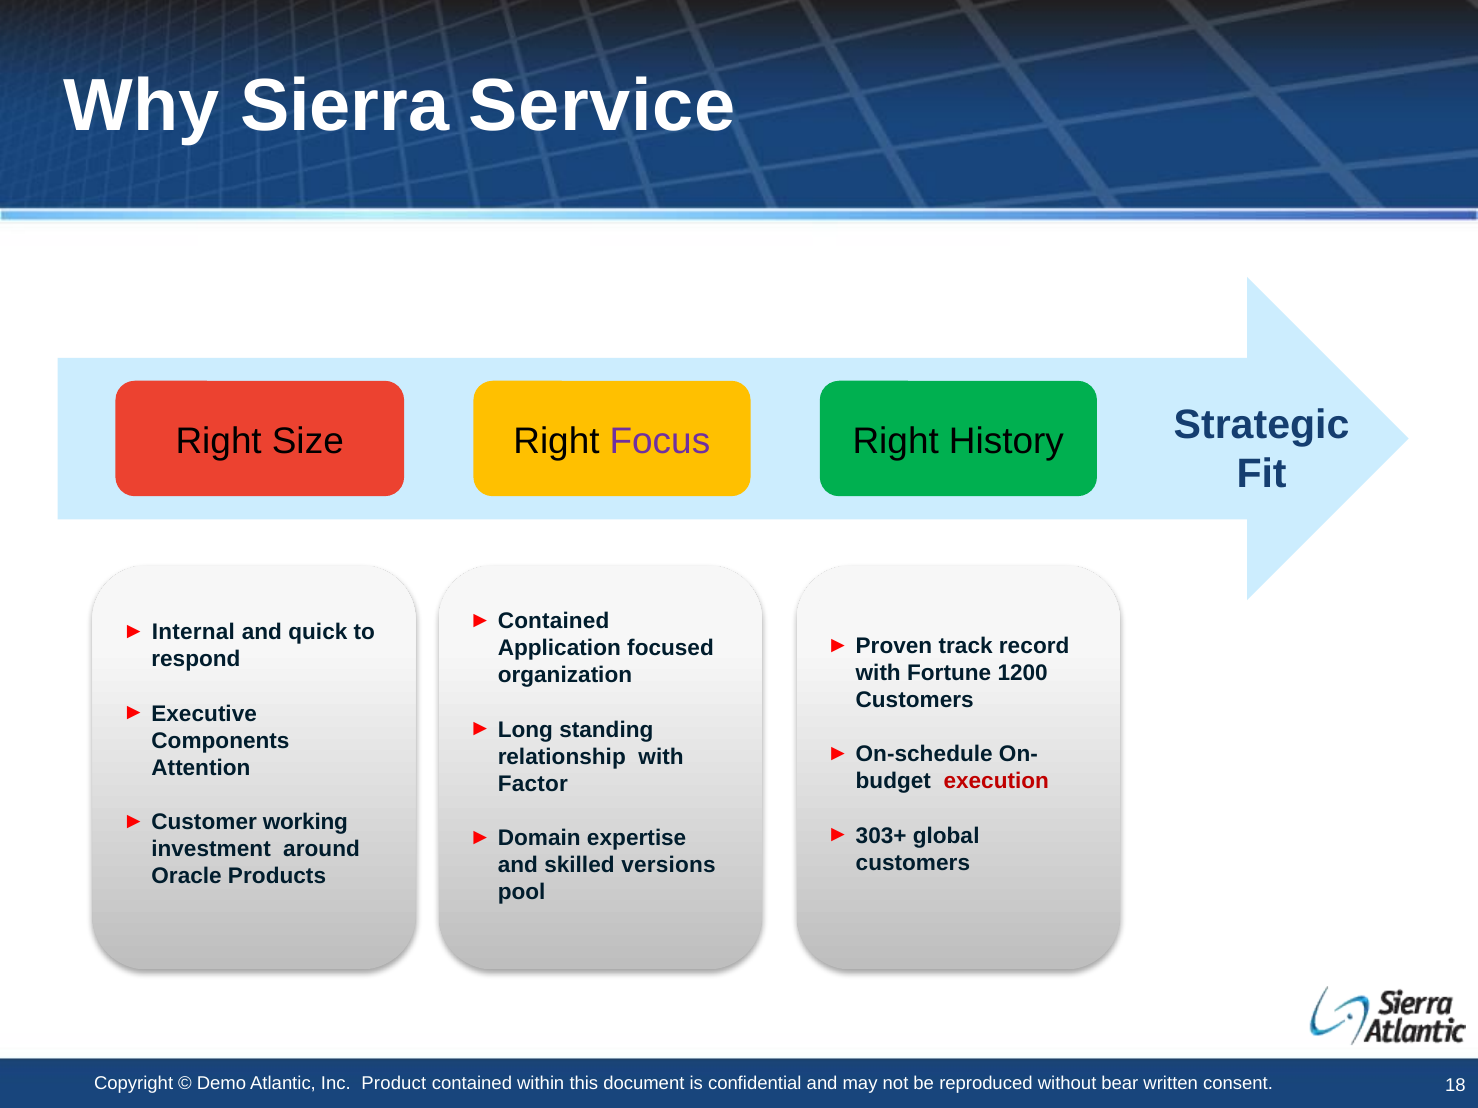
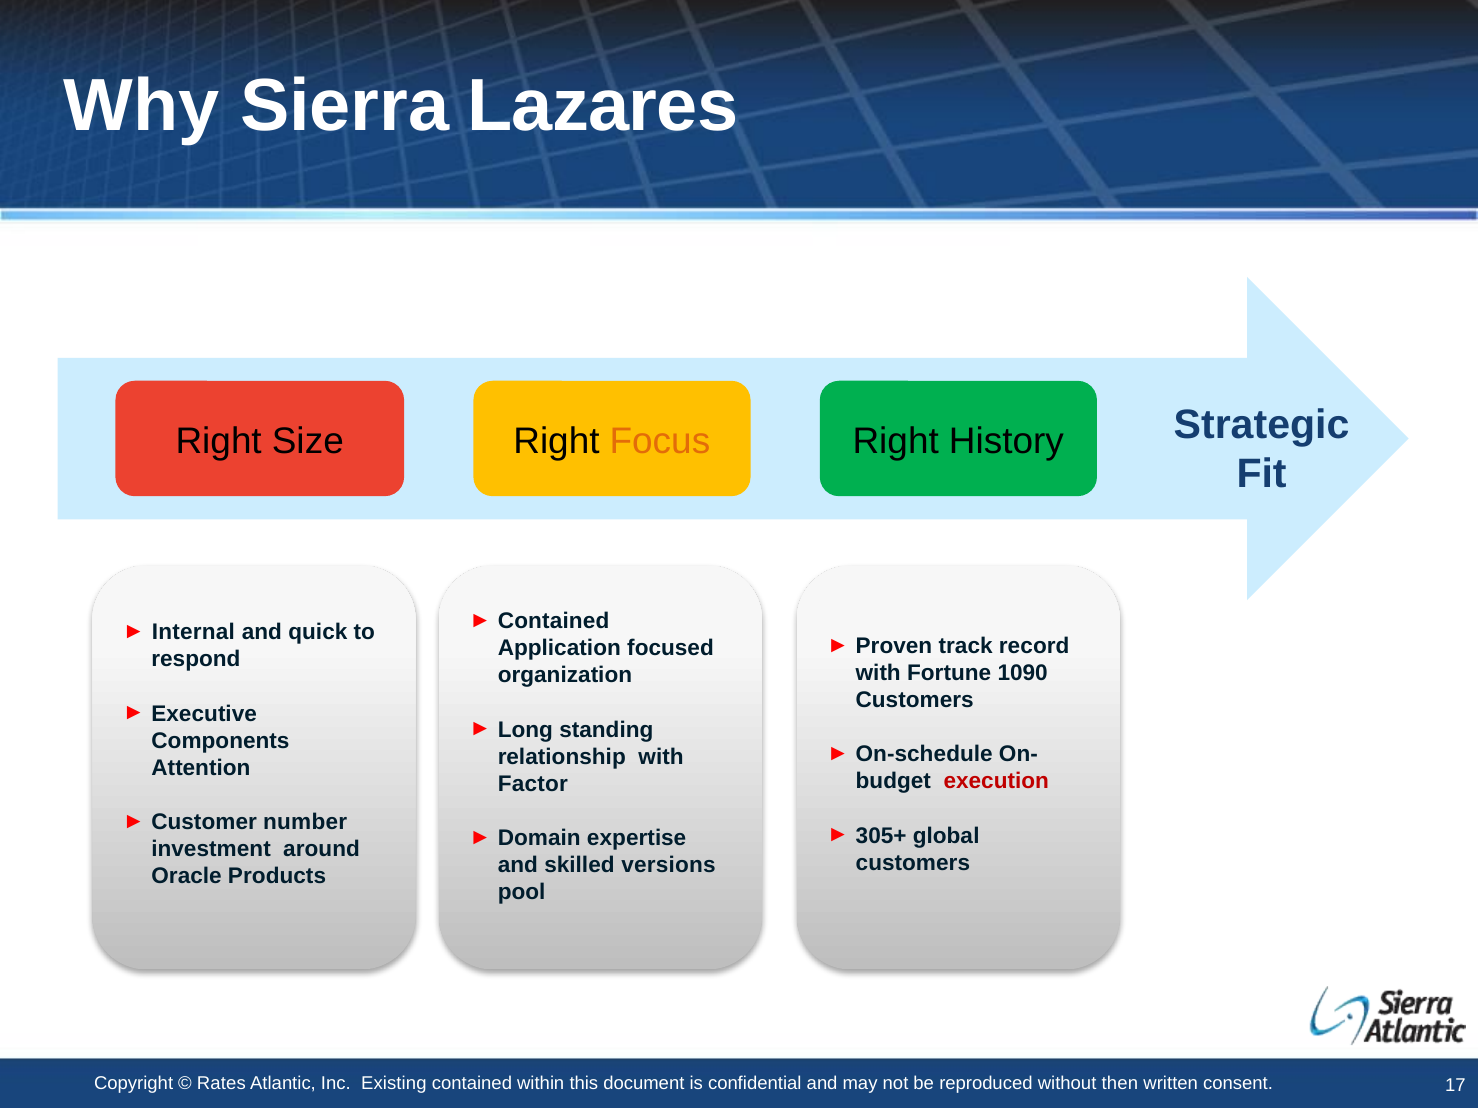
Service: Service -> Lazares
Focus colour: purple -> orange
1200: 1200 -> 1090
working: working -> number
303+: 303+ -> 305+
Demo: Demo -> Rates
Product: Product -> Existing
bear: bear -> then
18: 18 -> 17
